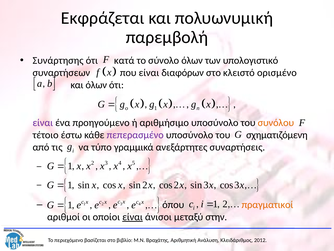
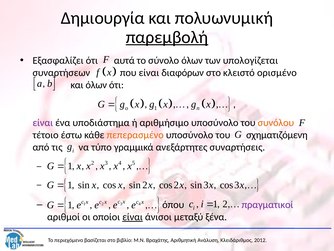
Εκφράζεται: Εκφράζεται -> Δημιουργία
παρεμβολή underline: none -> present
Συνάρτησης: Συνάρτησης -> Εξασφαλίζει
κατά: κατά -> αυτά
υπολογιστικό: υπολογιστικό -> υπολογίζεται
προηγούμενο: προηγούμενο -> υποδιάστημα
πεπερασμένο colour: purple -> orange
πραγματικοί colour: orange -> purple
στην: στην -> ξένα
